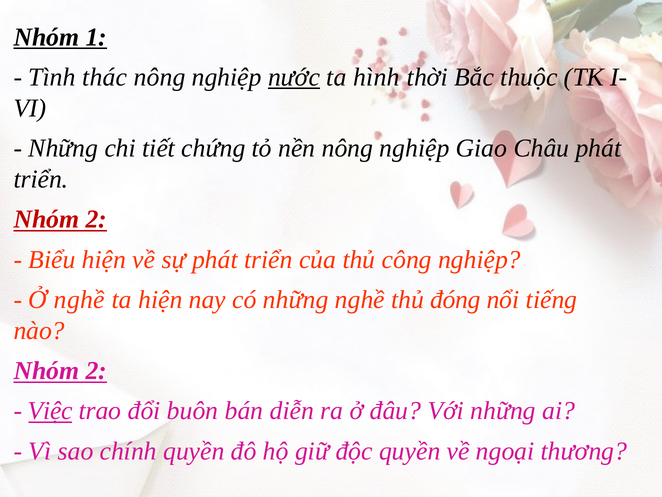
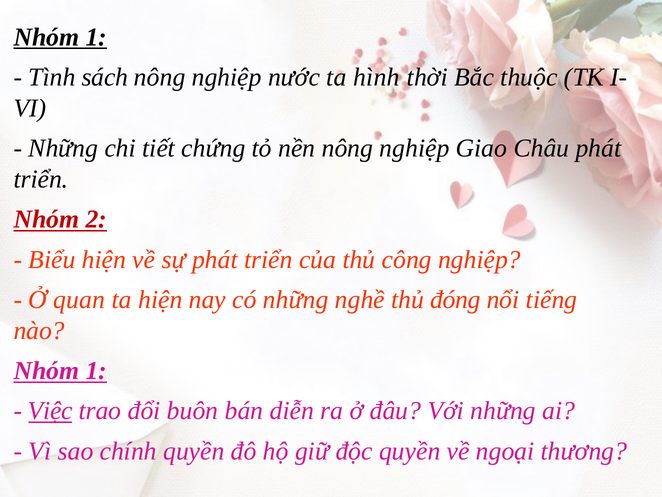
thác: thác -> sách
nước underline: present -> none
Ở nghề: nghề -> quan
2 at (96, 370): 2 -> 1
